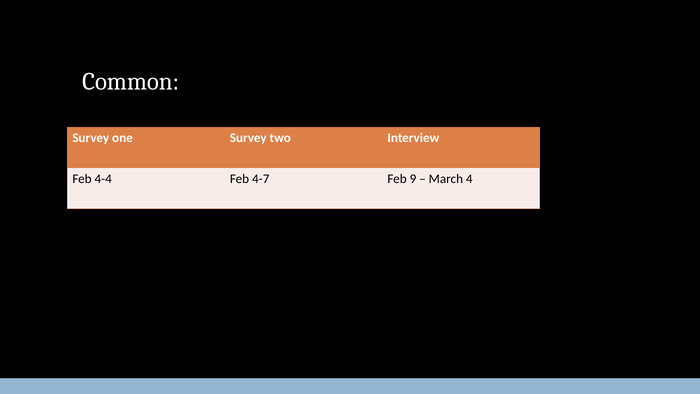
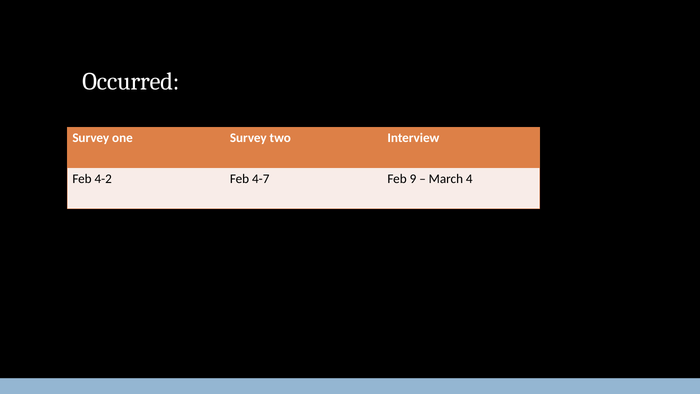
Common: Common -> Occurred
4-4: 4-4 -> 4-2
